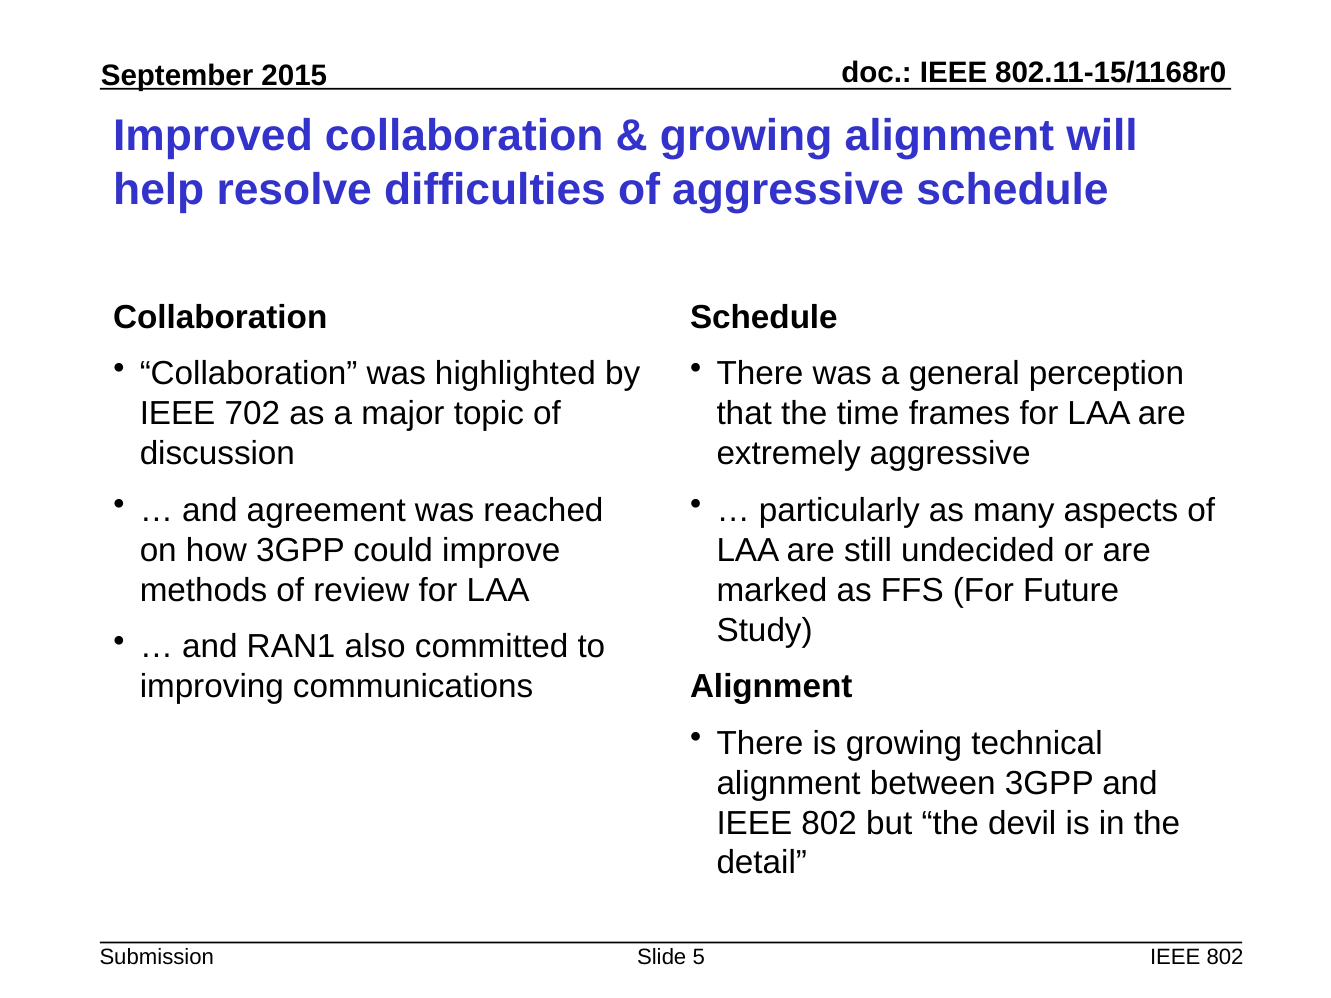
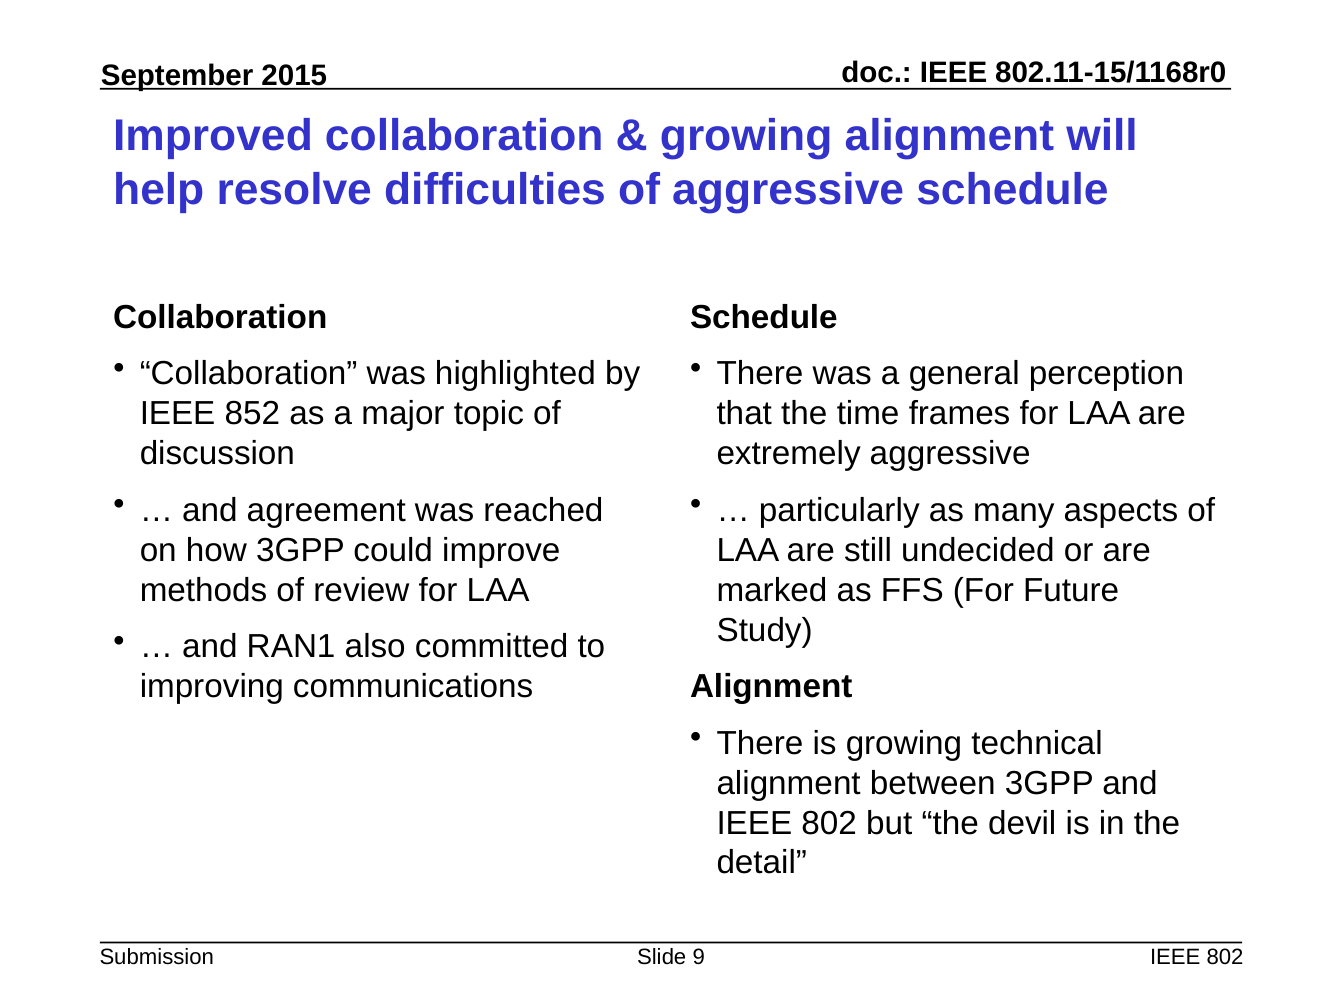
702: 702 -> 852
5: 5 -> 9
